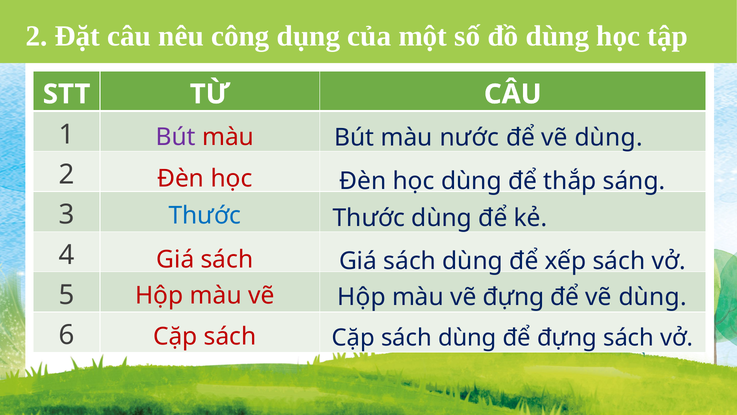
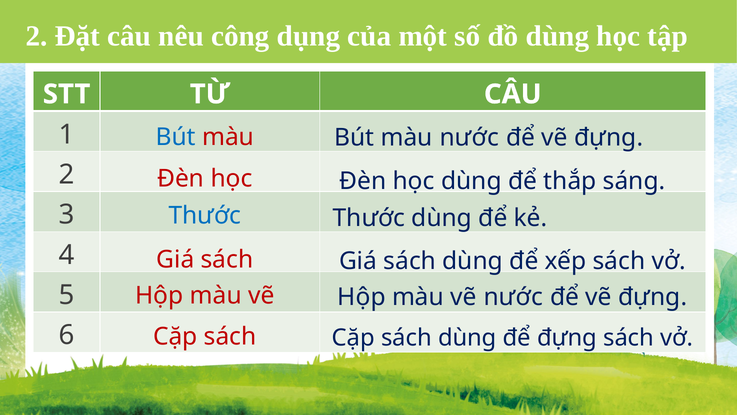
Bút at (176, 137) colour: purple -> blue
dùng at (609, 138): dùng -> đựng
vẽ đựng: đựng -> nước
dùng at (653, 297): dùng -> đựng
